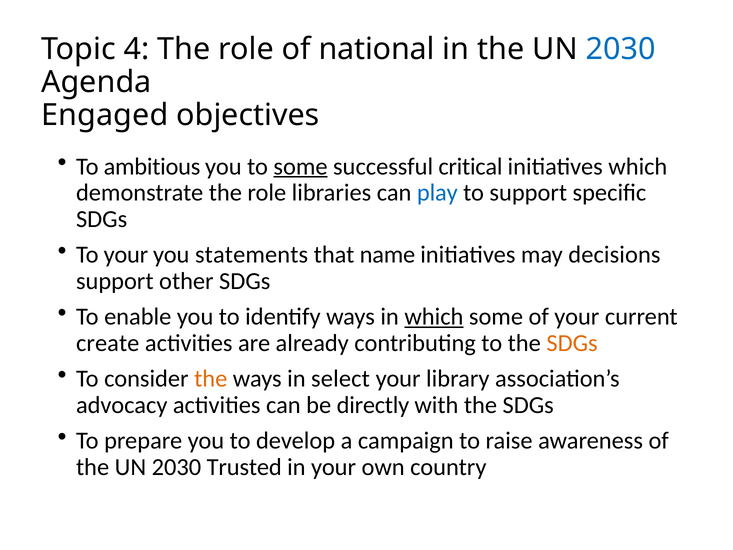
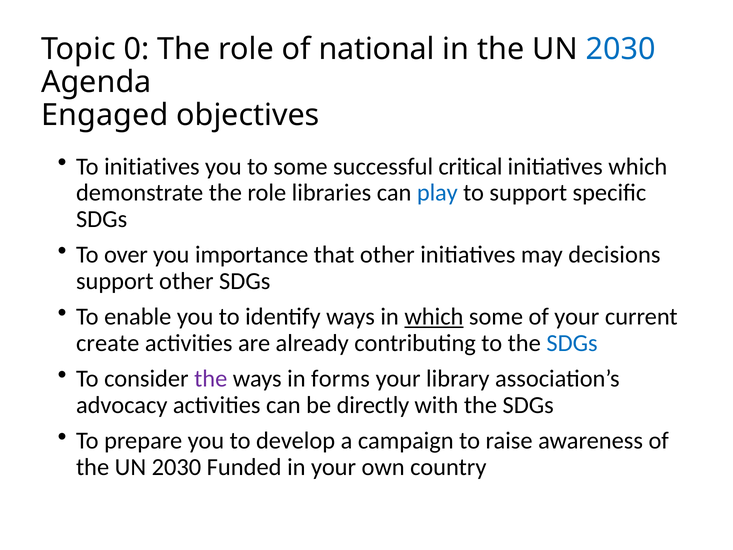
4: 4 -> 0
To ambitious: ambitious -> initiatives
some at (301, 166) underline: present -> none
To your: your -> over
statements: statements -> importance
that name: name -> other
SDGs at (572, 343) colour: orange -> blue
the at (211, 378) colour: orange -> purple
select: select -> forms
Trusted: Trusted -> Funded
